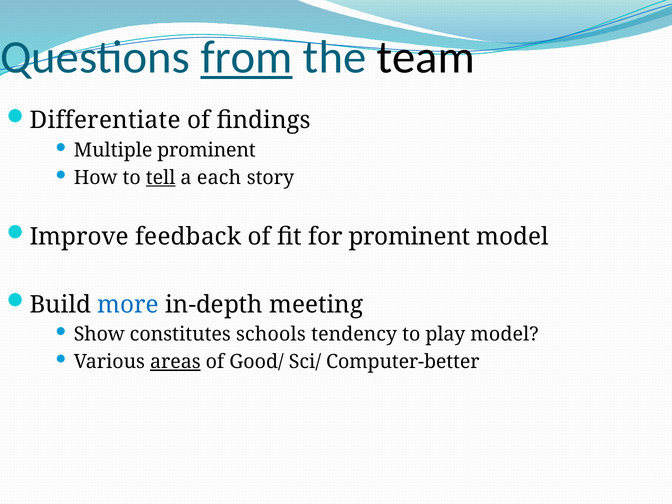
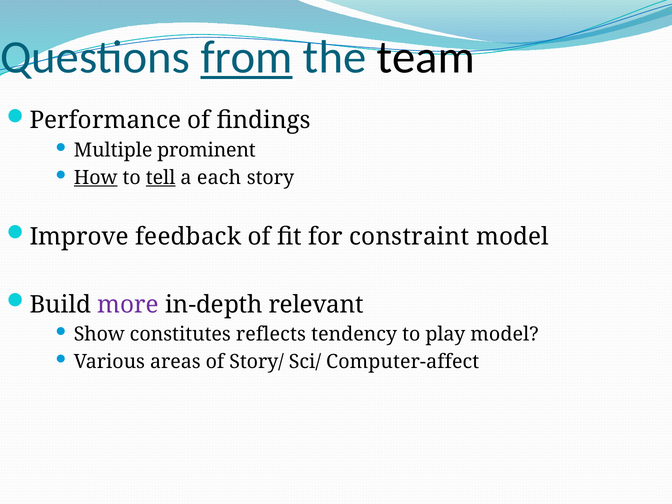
Differentiate: Differentiate -> Performance
How underline: none -> present
for prominent: prominent -> constraint
more colour: blue -> purple
meeting: meeting -> relevant
schools: schools -> reflects
areas underline: present -> none
Good/: Good/ -> Story/
Computer-better: Computer-better -> Computer-affect
